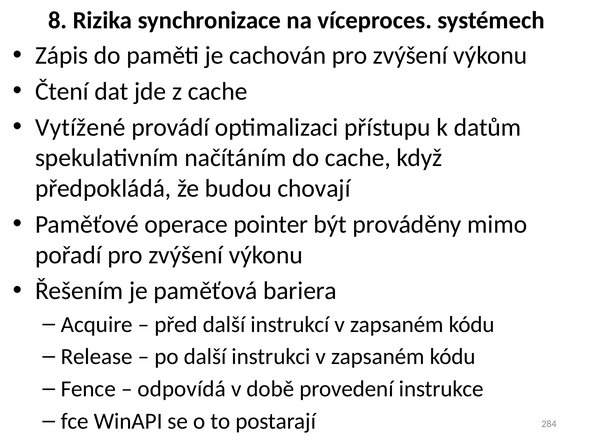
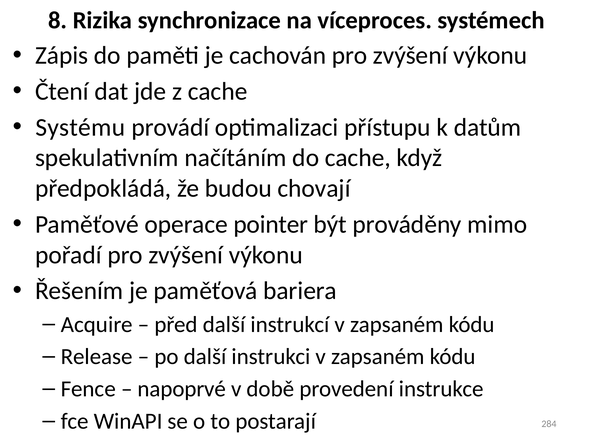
Vytížené: Vytížené -> Systému
odpovídá: odpovídá -> napoprvé
